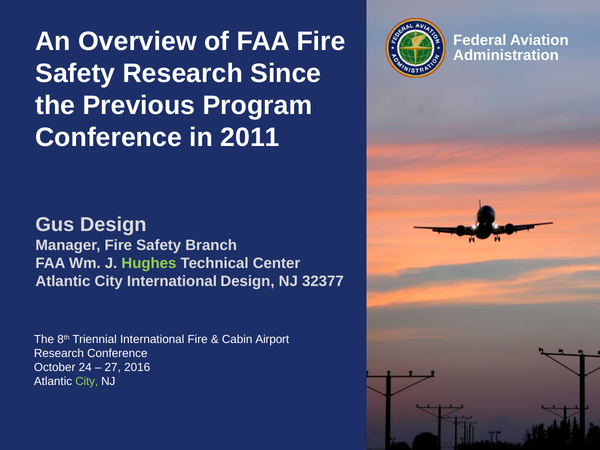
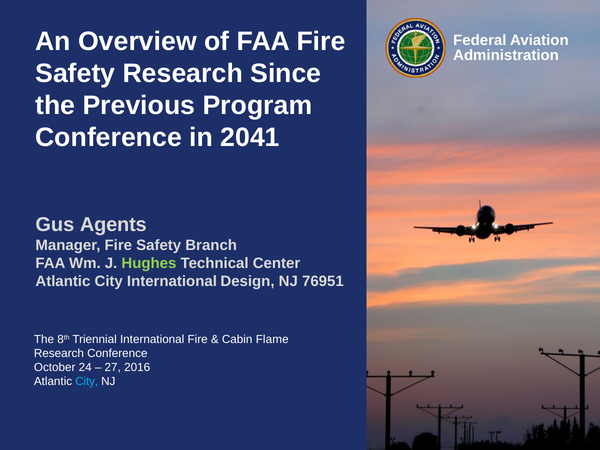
2011: 2011 -> 2041
Gus Design: Design -> Agents
32377: 32377 -> 76951
Airport: Airport -> Flame
City at (87, 382) colour: light green -> light blue
